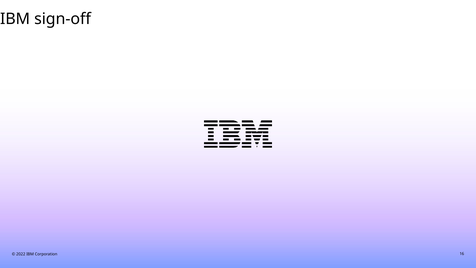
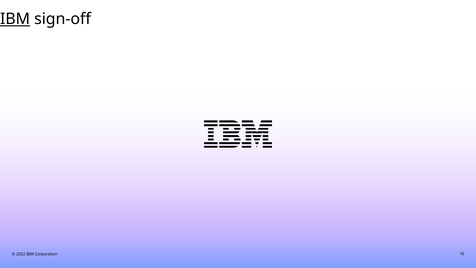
IBM at (15, 19) underline: none -> present
